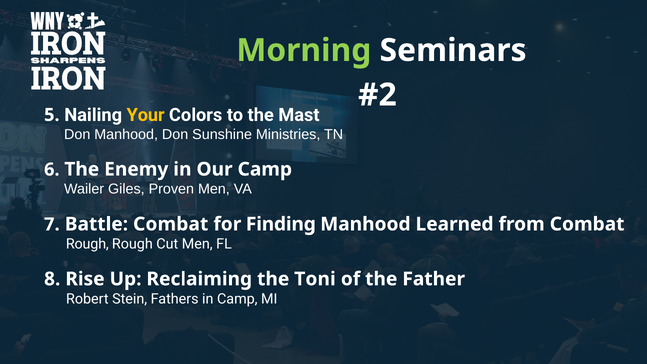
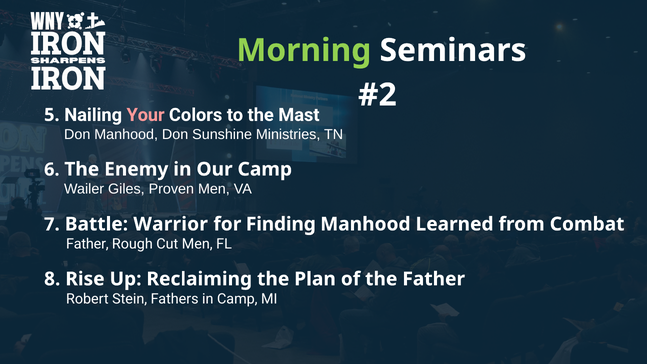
Your colour: yellow -> pink
Battle Combat: Combat -> Warrior
Rough at (87, 244): Rough -> Father
Toni: Toni -> Plan
